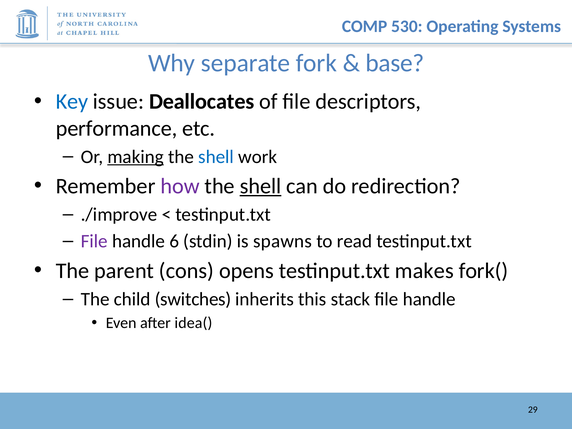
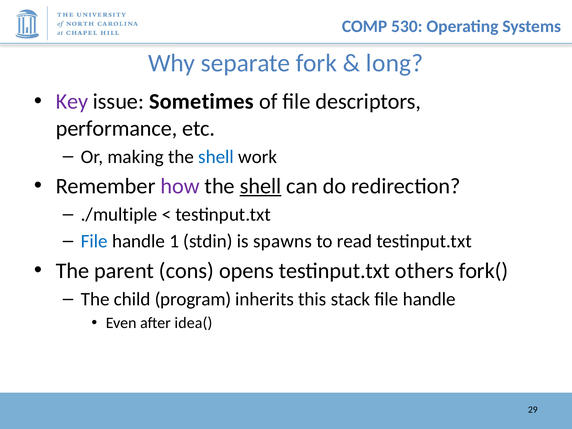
base: base -> long
Key colour: blue -> purple
Deallocates: Deallocates -> Sometimes
making underline: present -> none
./improve: ./improve -> ./multiple
File at (94, 241) colour: purple -> blue
6: 6 -> 1
makes: makes -> others
switches: switches -> program
